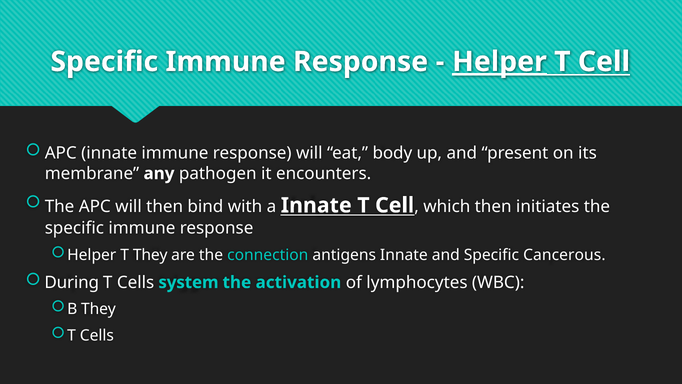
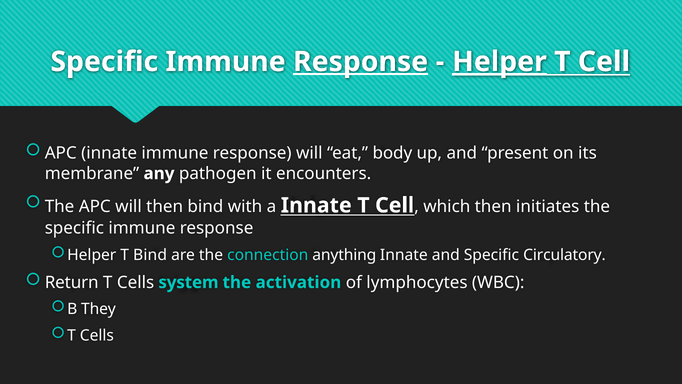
Response at (361, 62) underline: none -> present
T They: They -> Bind
antigens: antigens -> anything
Cancerous: Cancerous -> Circulatory
During: During -> Return
